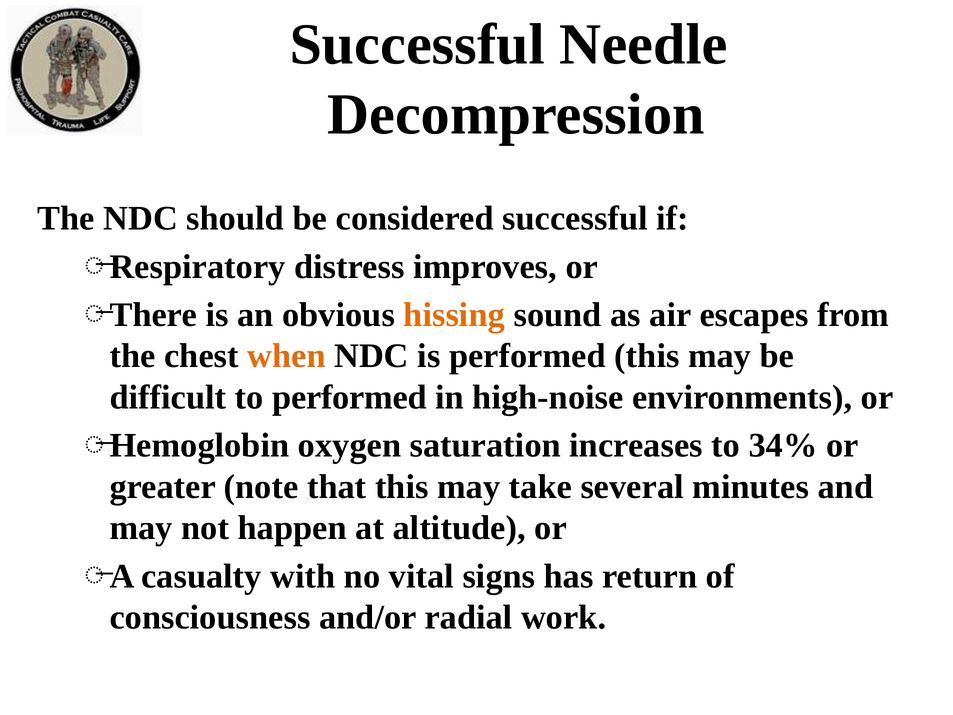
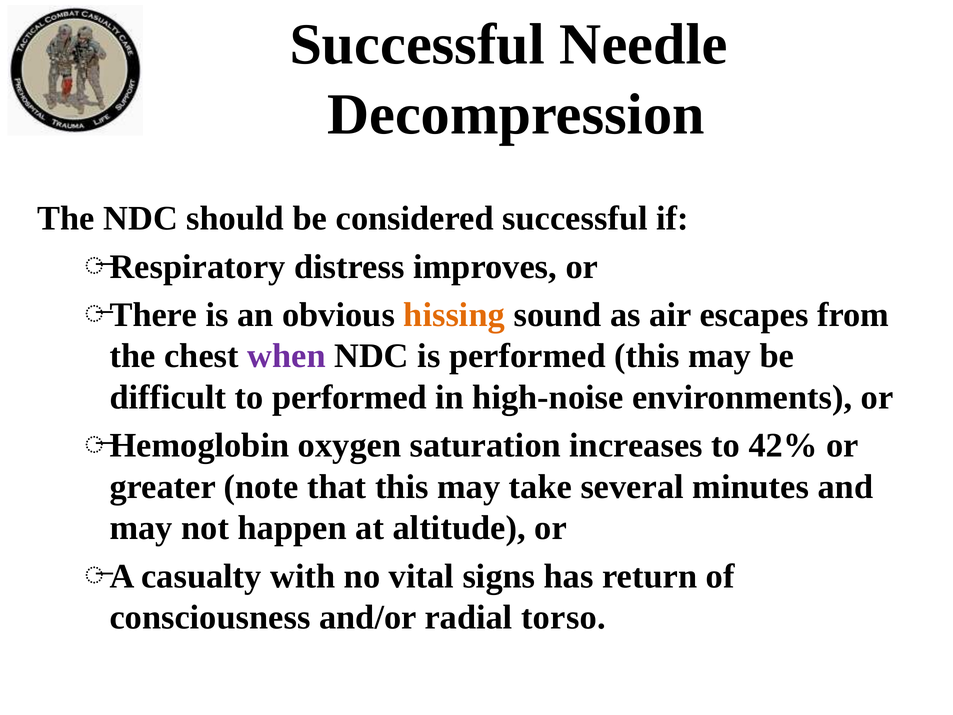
when colour: orange -> purple
34%: 34% -> 42%
work: work -> torso
